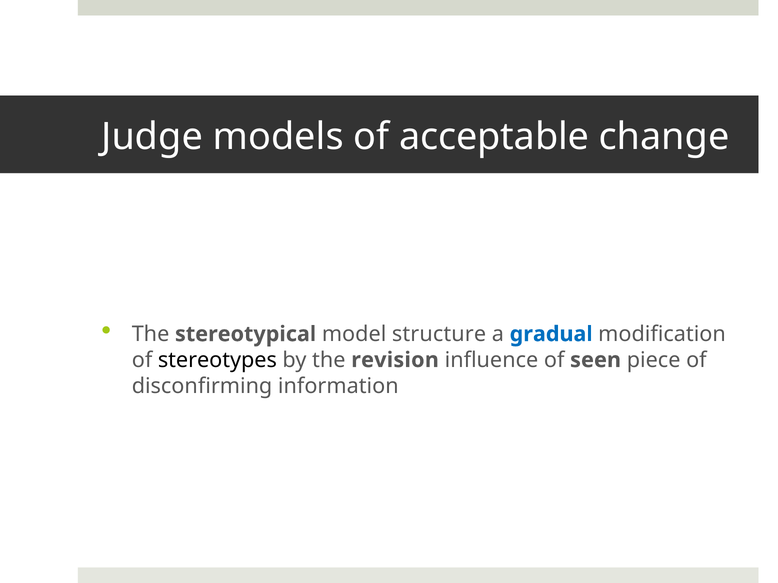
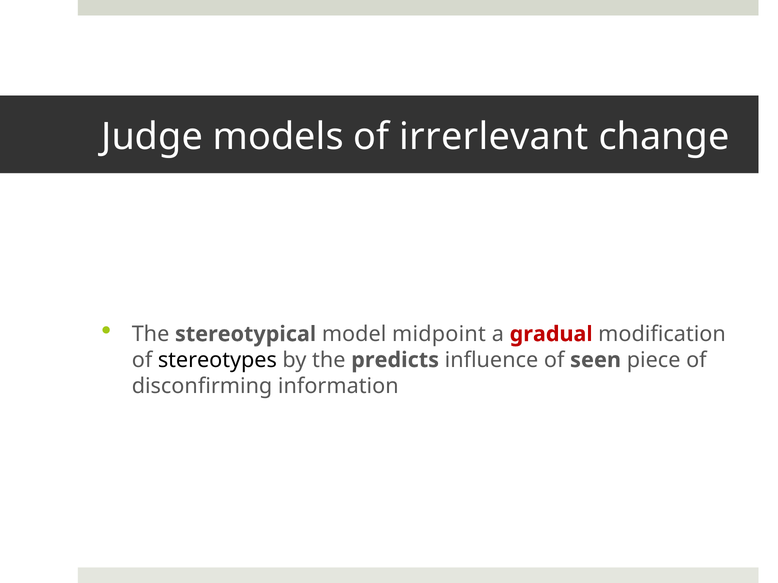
acceptable: acceptable -> irrerlevant
structure: structure -> midpoint
gradual colour: blue -> red
revision: revision -> predicts
